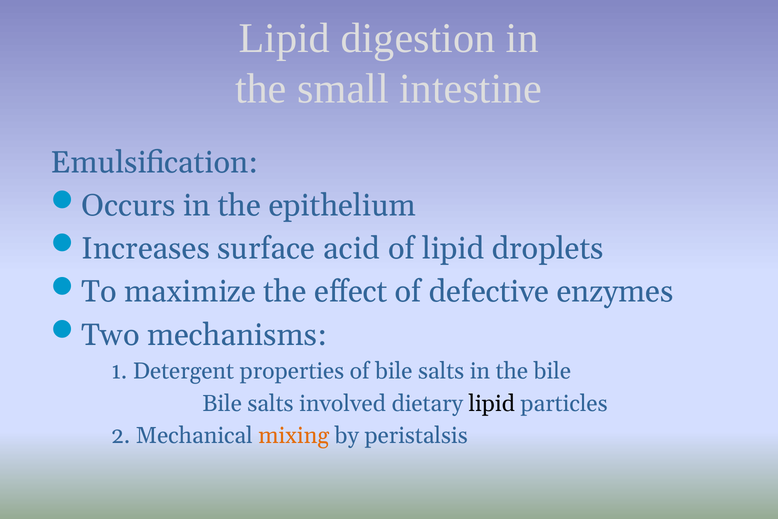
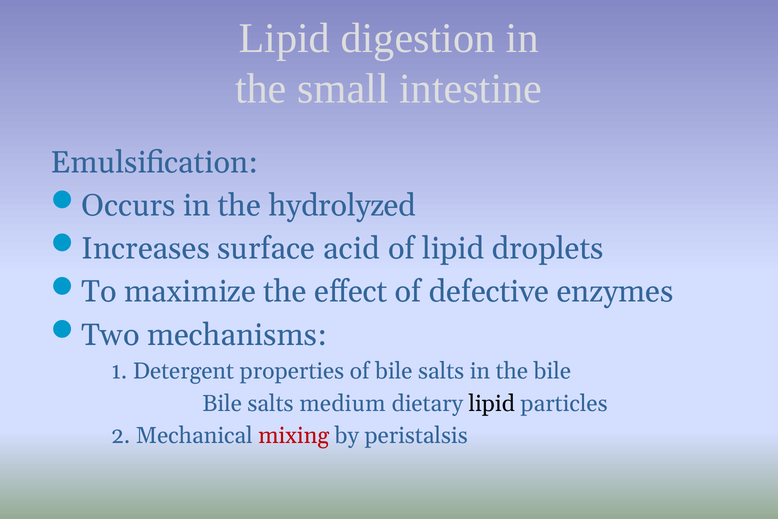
epithelium: epithelium -> hydrolyzed
involved: involved -> medium
mixing colour: orange -> red
